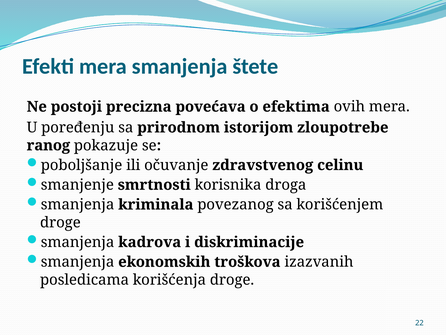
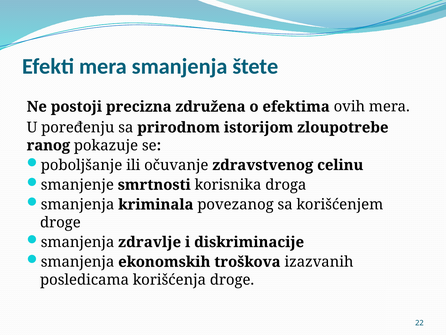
povećava: povećava -> združena
kadrova: kadrova -> zdravlje
